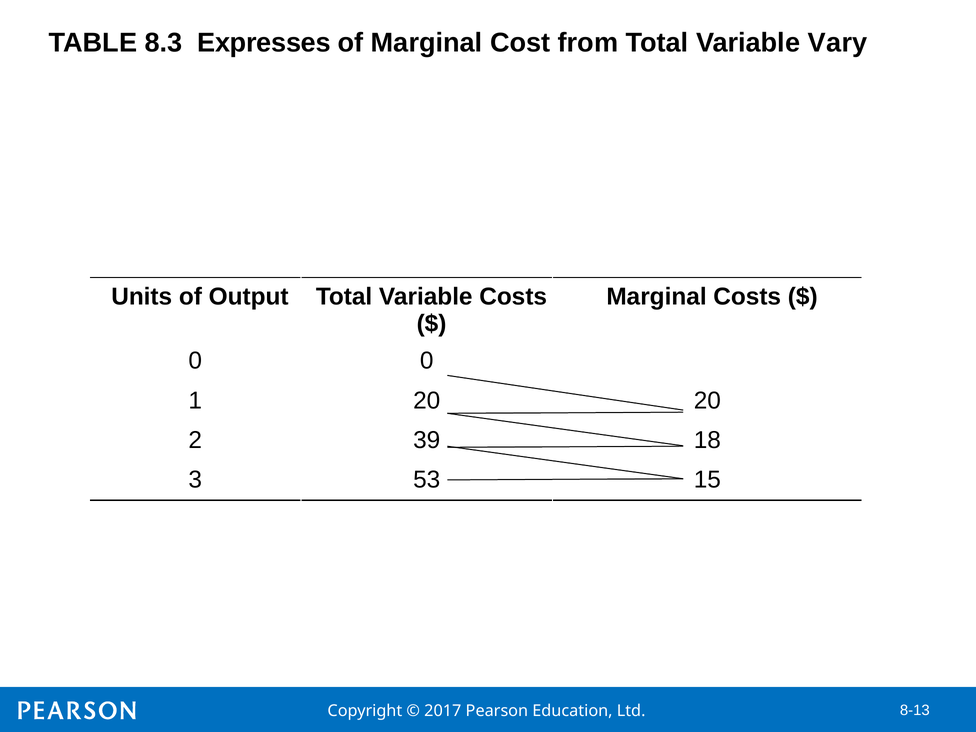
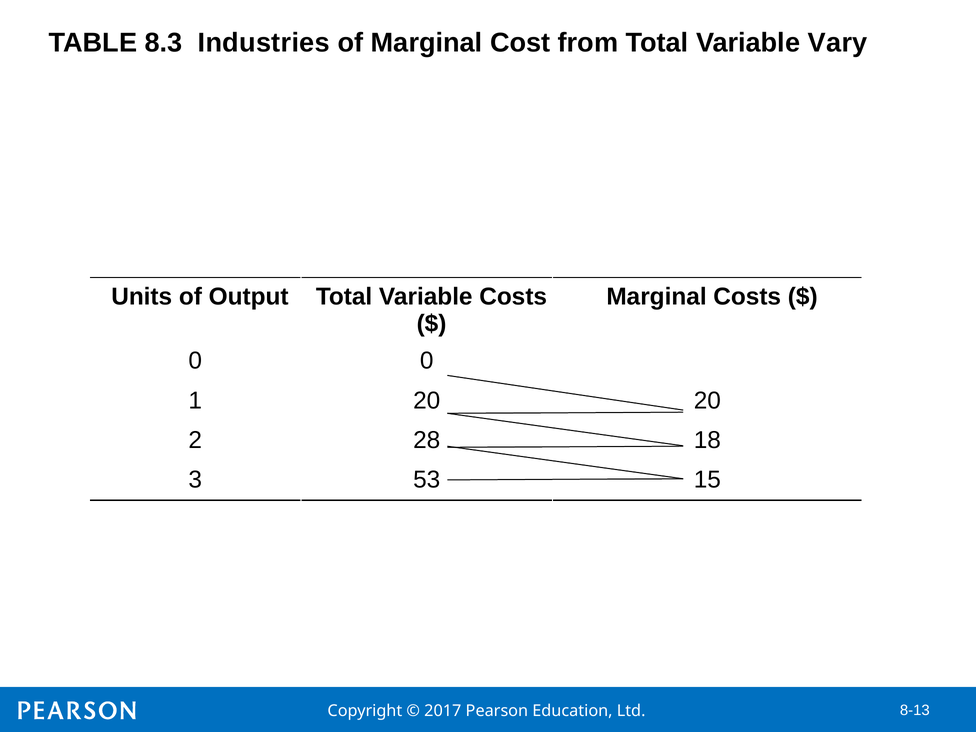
Expresses: Expresses -> Industries
39: 39 -> 28
